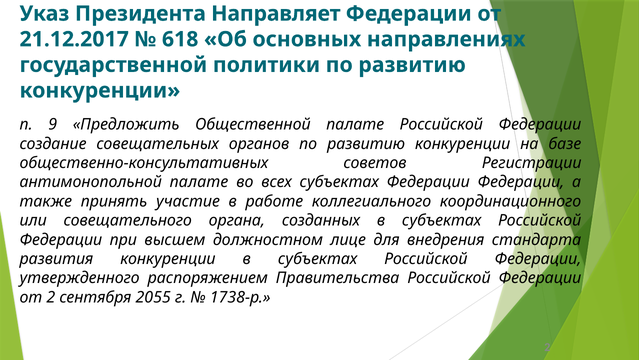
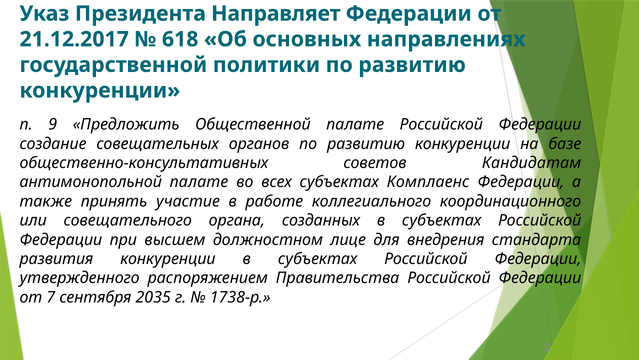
Регистрации: Регистрации -> Кандидатам
субъектах Федерации: Федерации -> Комплаенс
от 2: 2 -> 7
2055: 2055 -> 2035
